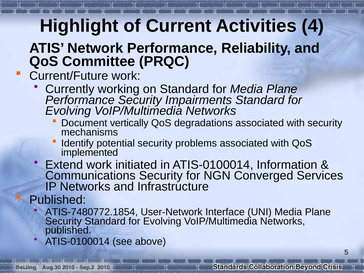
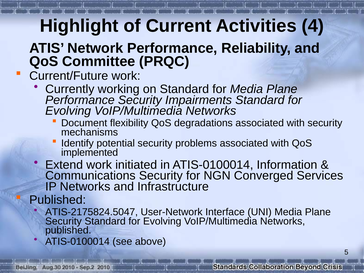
vertically: vertically -> flexibility
ATIS-7480772.1854: ATIS-7480772.1854 -> ATIS-2175824.5047
